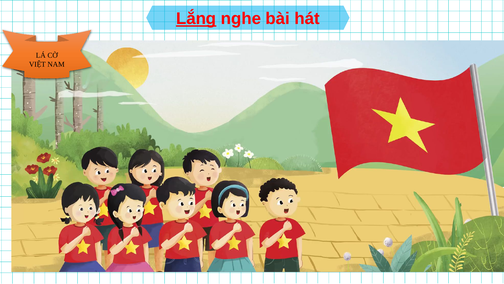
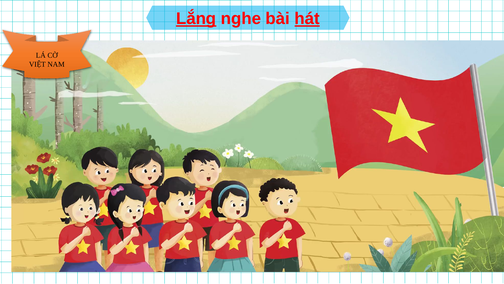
hát underline: none -> present
